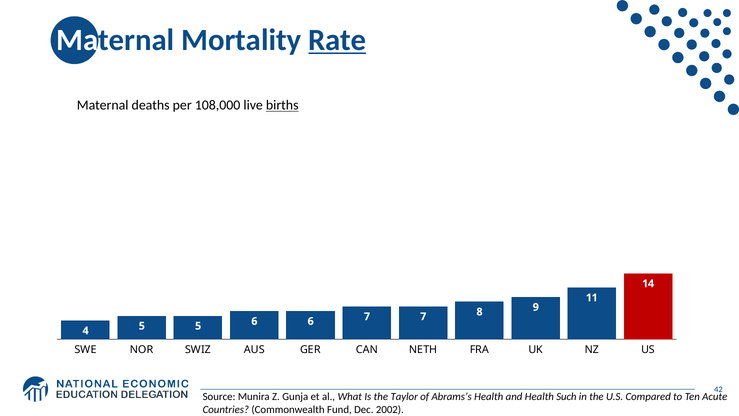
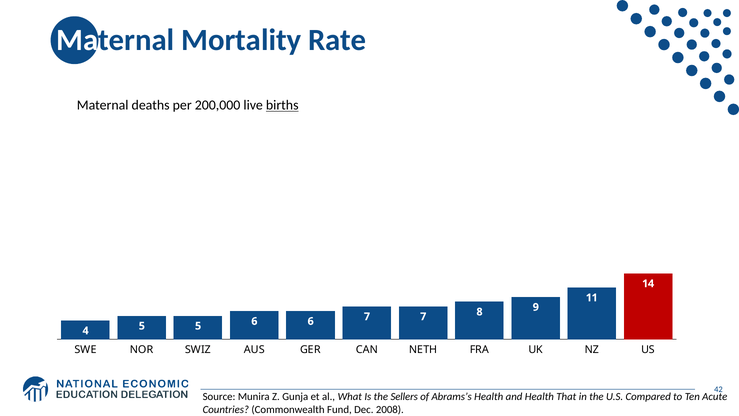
Rate underline: present -> none
108,000: 108,000 -> 200,000
Taylor: Taylor -> Sellers
Such: Such -> That
2002: 2002 -> 2008
